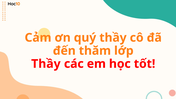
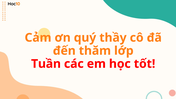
Thầy at (46, 64): Thầy -> Tuần
